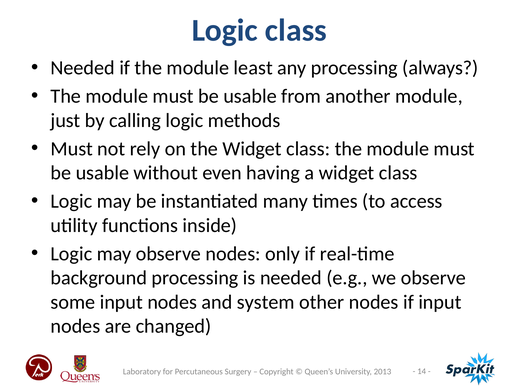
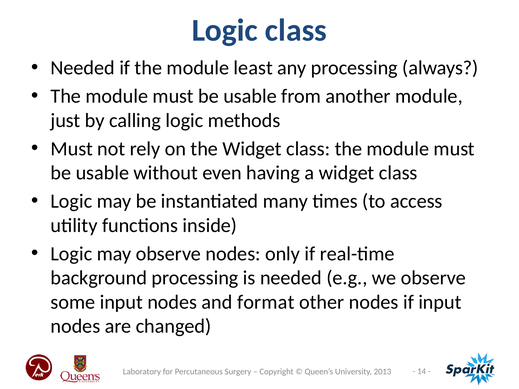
system: system -> format
